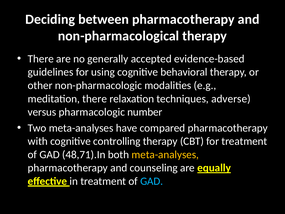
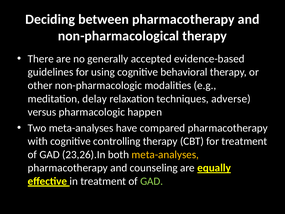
meditation there: there -> delay
number: number -> happen
48,71).In: 48,71).In -> 23,26).In
GAD at (152, 181) colour: light blue -> light green
